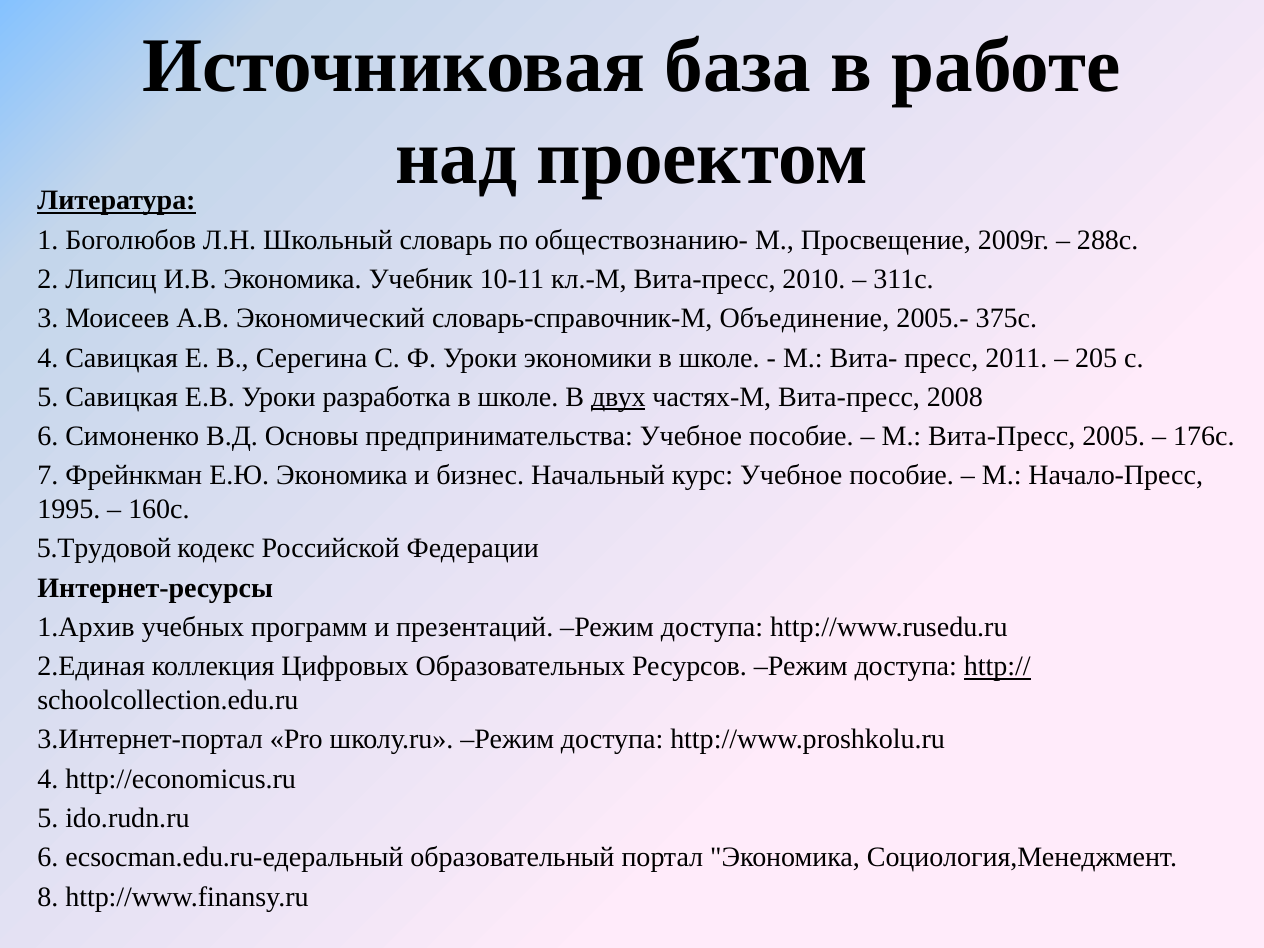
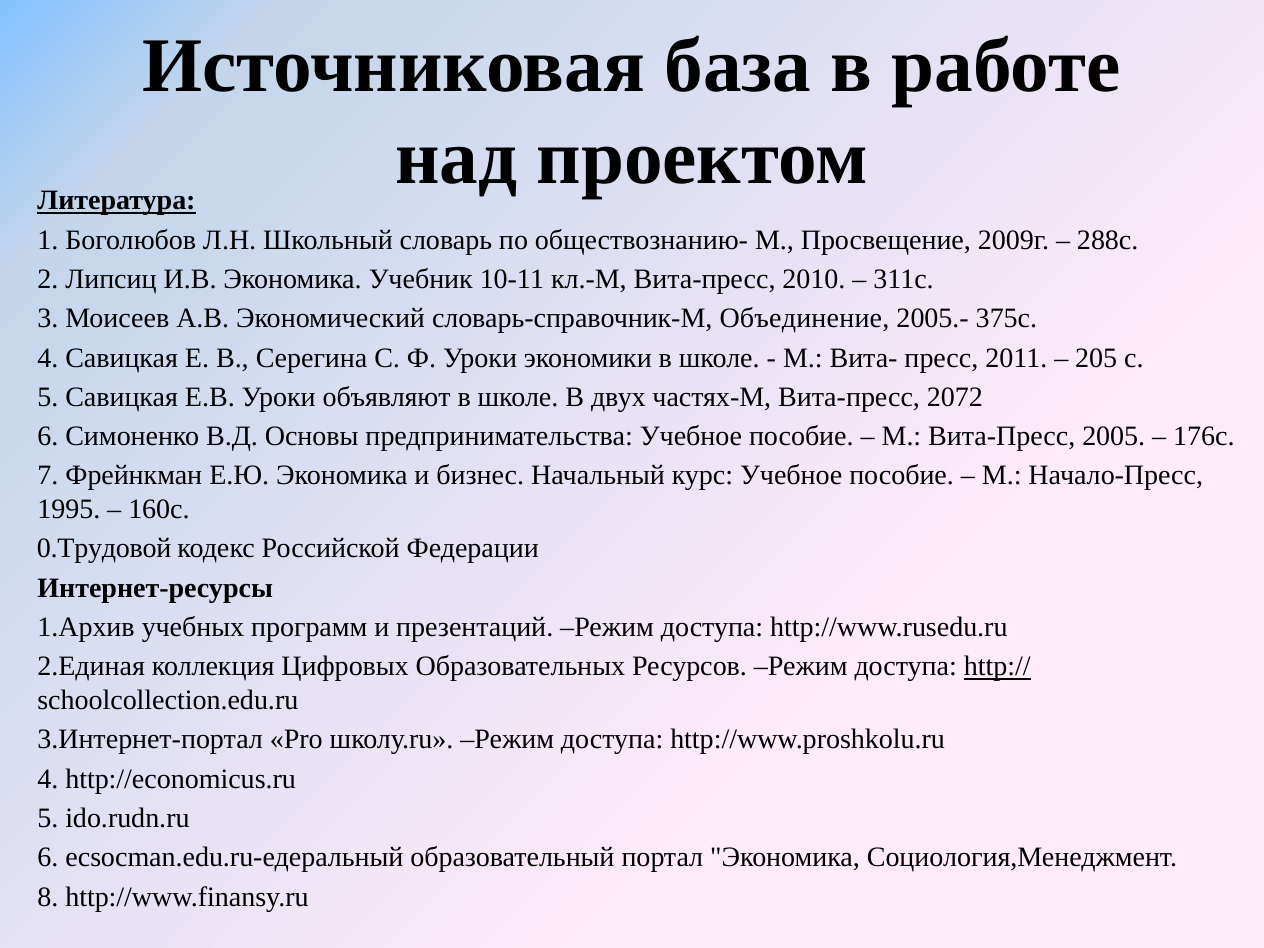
разработка: разработка -> объявляют
двух underline: present -> none
2008: 2008 -> 2072
5.Трудовой: 5.Трудовой -> 0.Трудовой
